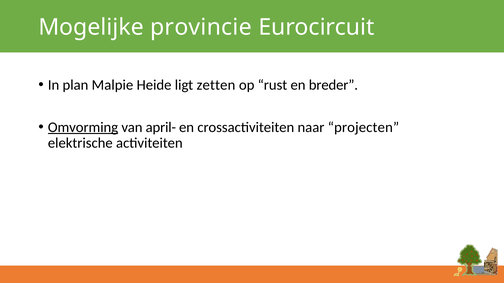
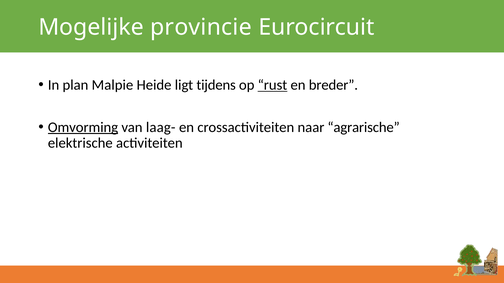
zetten: zetten -> tijdens
rust underline: none -> present
april-: april- -> laag-
projecten: projecten -> agrarische
